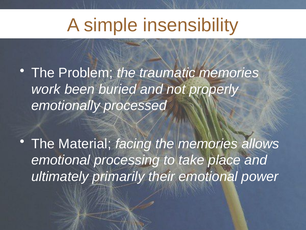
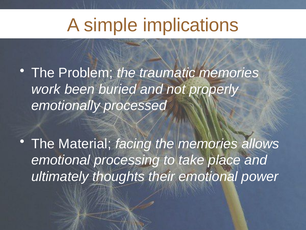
insensibility: insensibility -> implications
primarily: primarily -> thoughts
